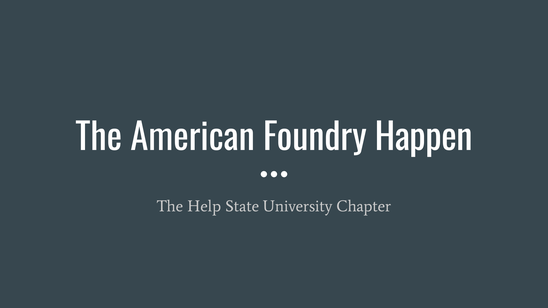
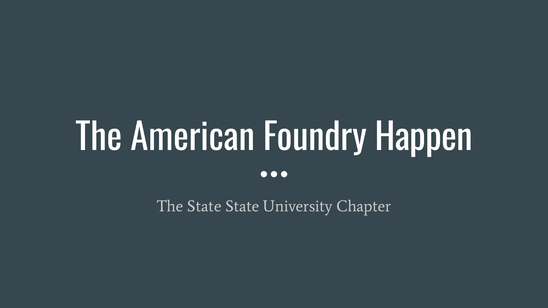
The Help: Help -> State
